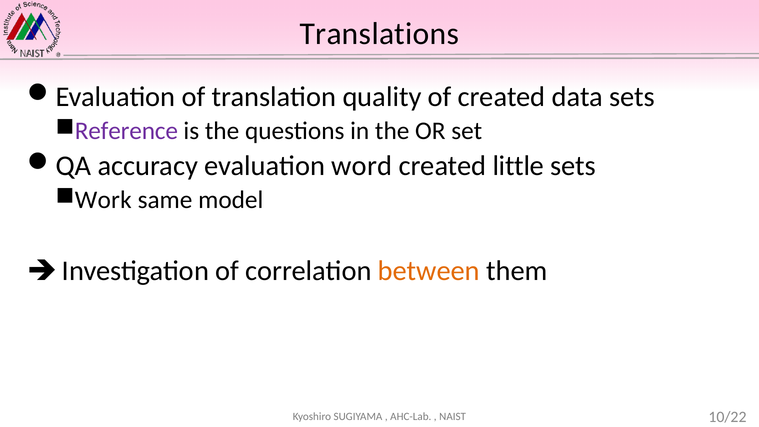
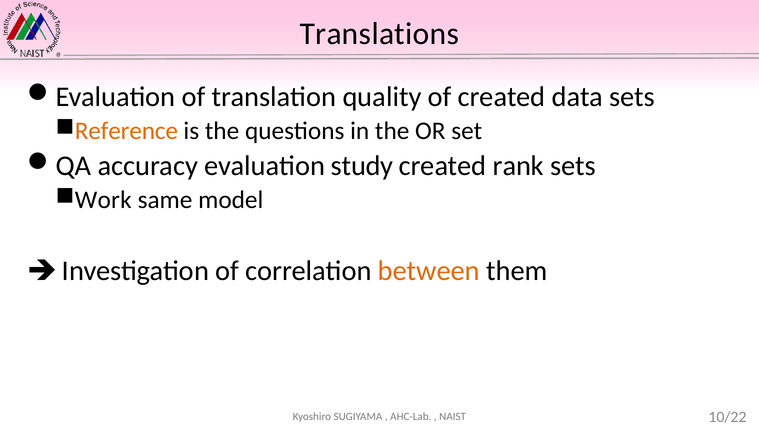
Reference colour: purple -> orange
word: word -> study
little: little -> rank
